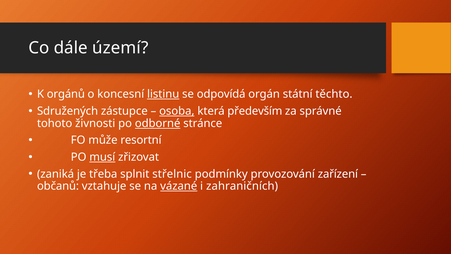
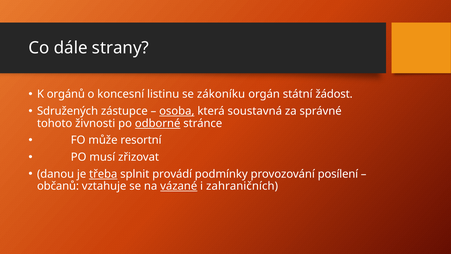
území: území -> strany
listinu underline: present -> none
odpovídá: odpovídá -> zákoníku
těchto: těchto -> žádost
především: především -> soustavná
musí underline: present -> none
zaniká: zaniká -> danou
třeba underline: none -> present
střelnic: střelnic -> provádí
zařízení: zařízení -> posílení
